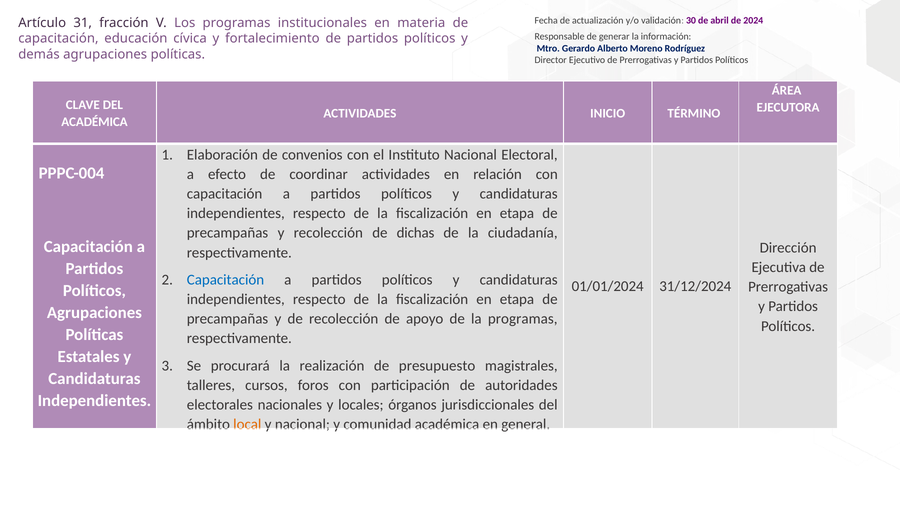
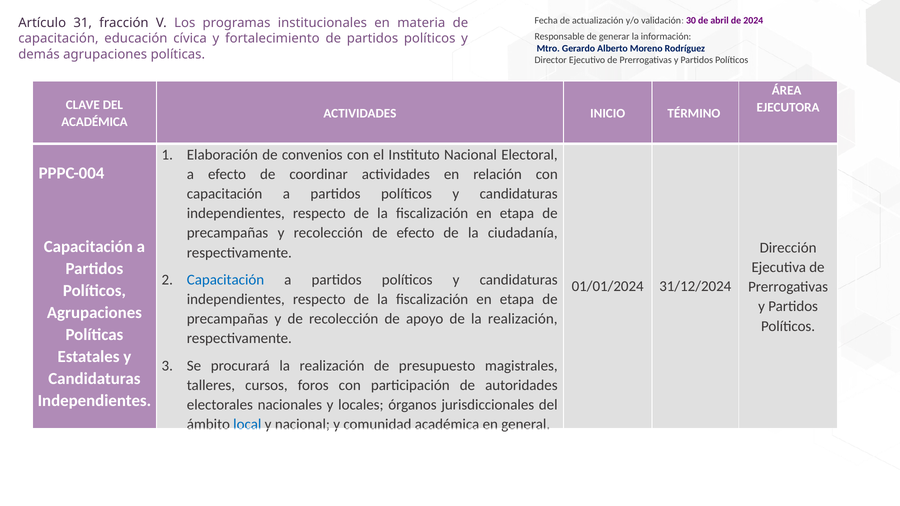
de dichas: dichas -> efecto
de la programas: programas -> realización
local colour: orange -> blue
